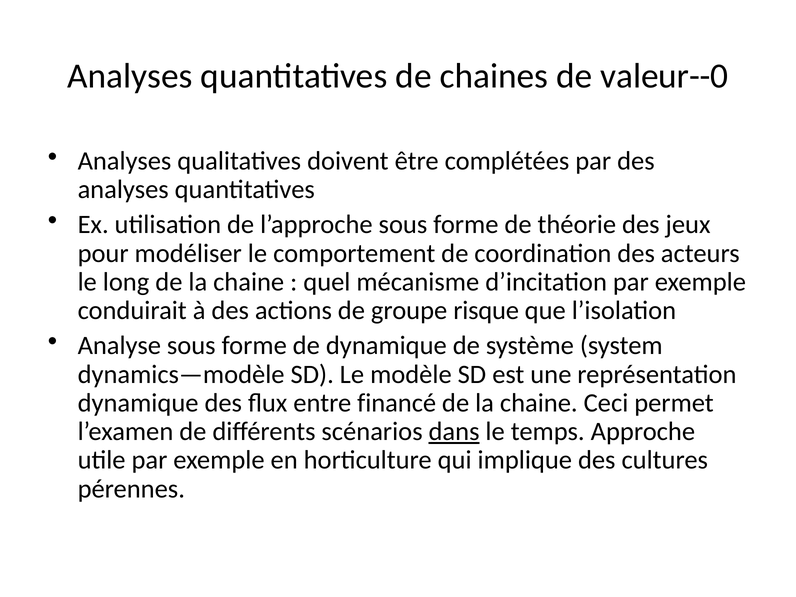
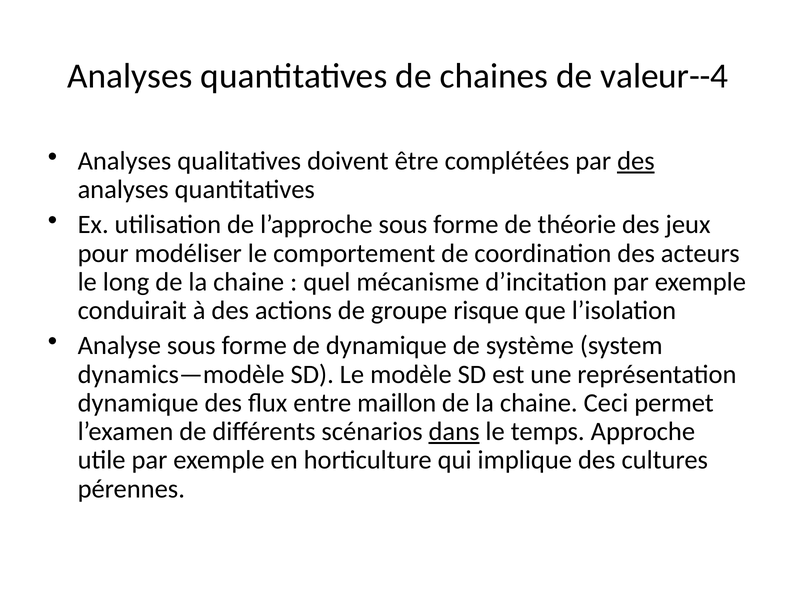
valeur--0: valeur--0 -> valeur--4
des at (636, 161) underline: none -> present
financé: financé -> maillon
